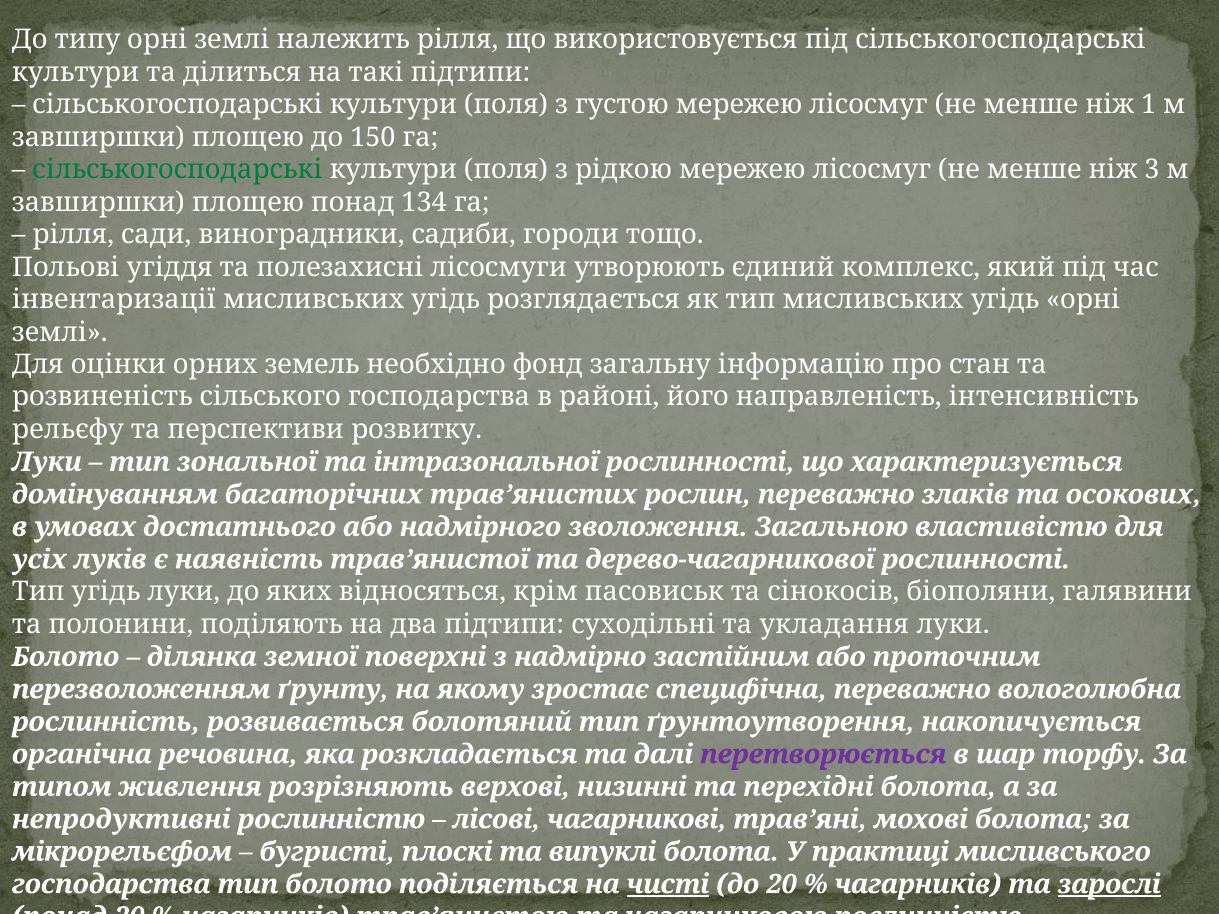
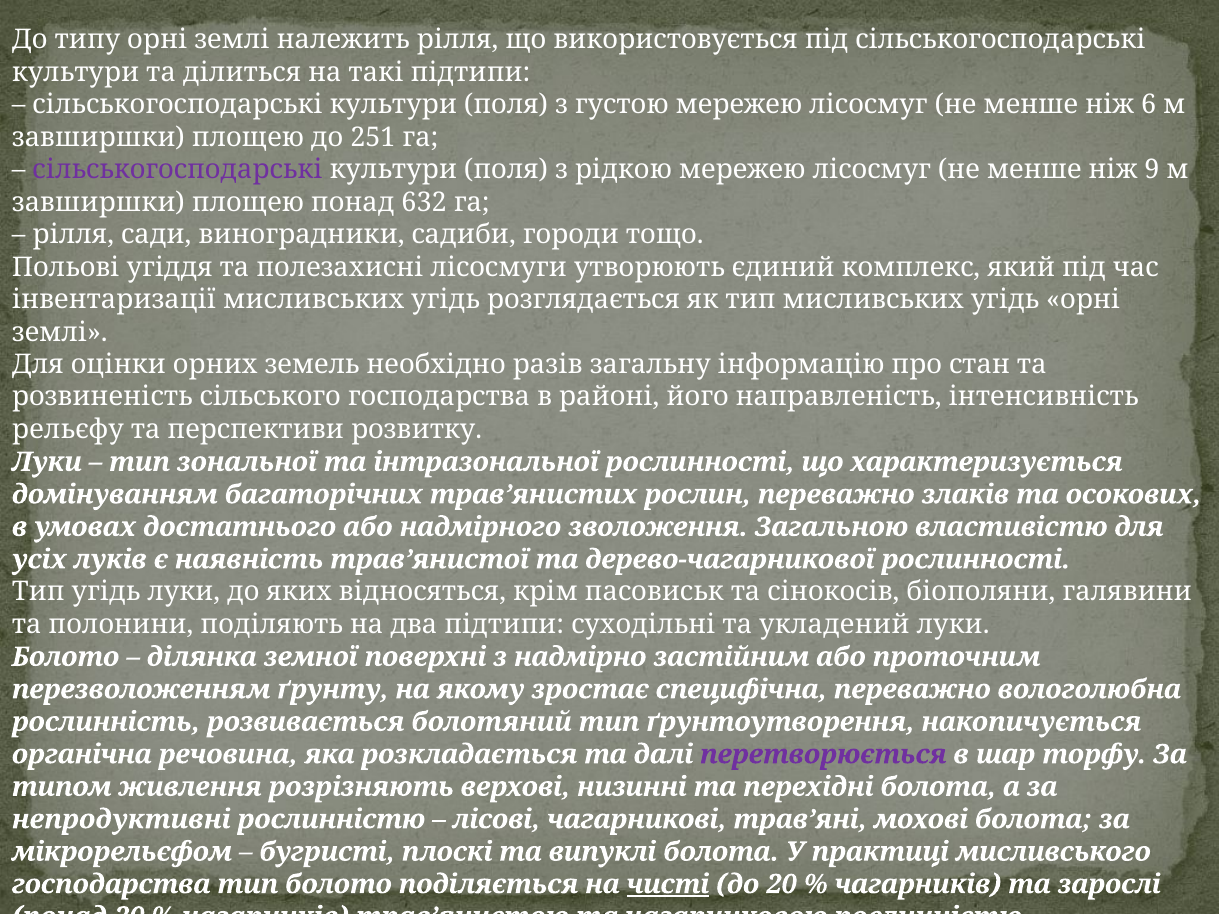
1: 1 -> 6
150: 150 -> 251
сільськогосподарські at (178, 170) colour: green -> purple
3: 3 -> 9
134: 134 -> 632
фонд: фонд -> разів
укладання: укладання -> укладений
зарослі underline: present -> none
